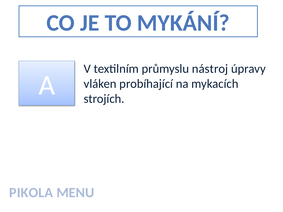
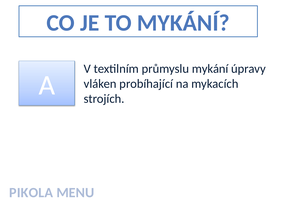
průmyslu nástroj: nástroj -> mykání
